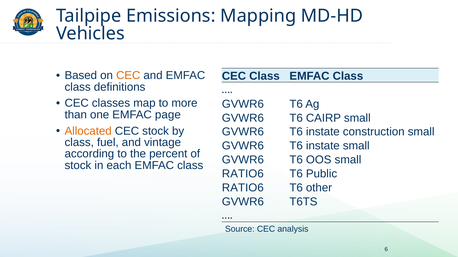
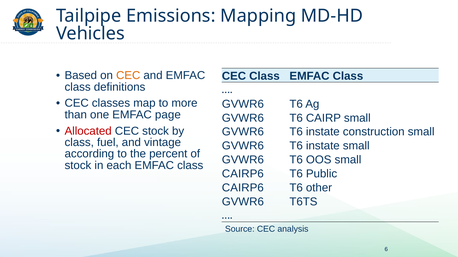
Allocated colour: orange -> red
RATIO6 at (243, 174): RATIO6 -> CAIRP6
RATIO6 at (243, 188): RATIO6 -> CAIRP6
